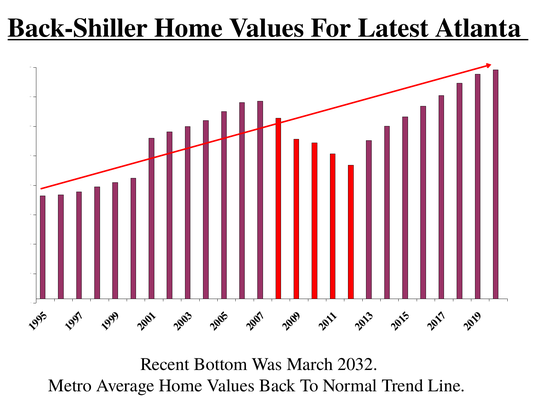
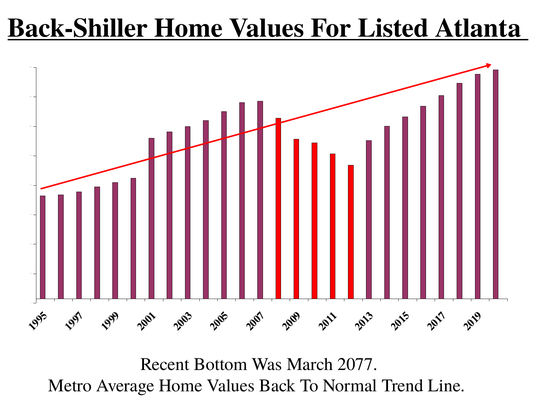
Latest: Latest -> Listed
2032: 2032 -> 2077
